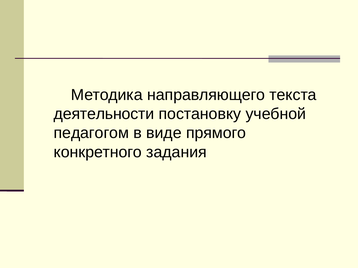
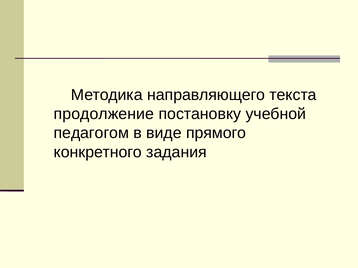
деятельности: деятельности -> продолжение
